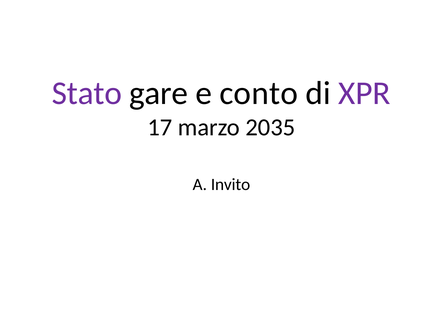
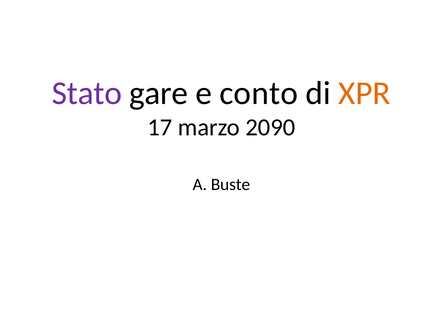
XPR colour: purple -> orange
2035: 2035 -> 2090
Invito: Invito -> Buste
